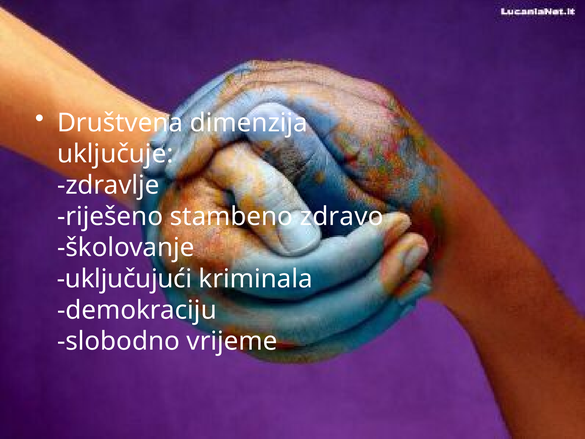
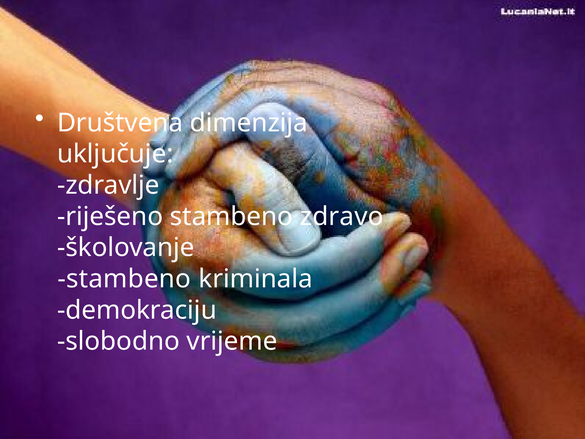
uključujući at (124, 279): uključujući -> stambeno
